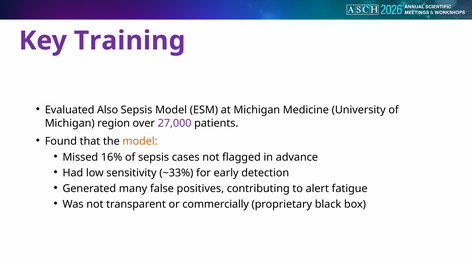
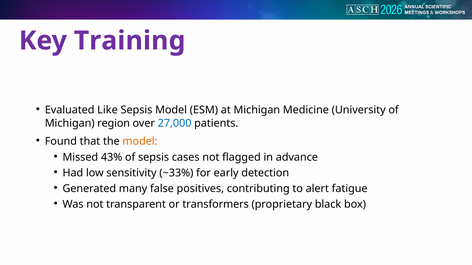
Also: Also -> Like
27,000 colour: purple -> blue
16%: 16% -> 43%
commercially: commercially -> transformers
